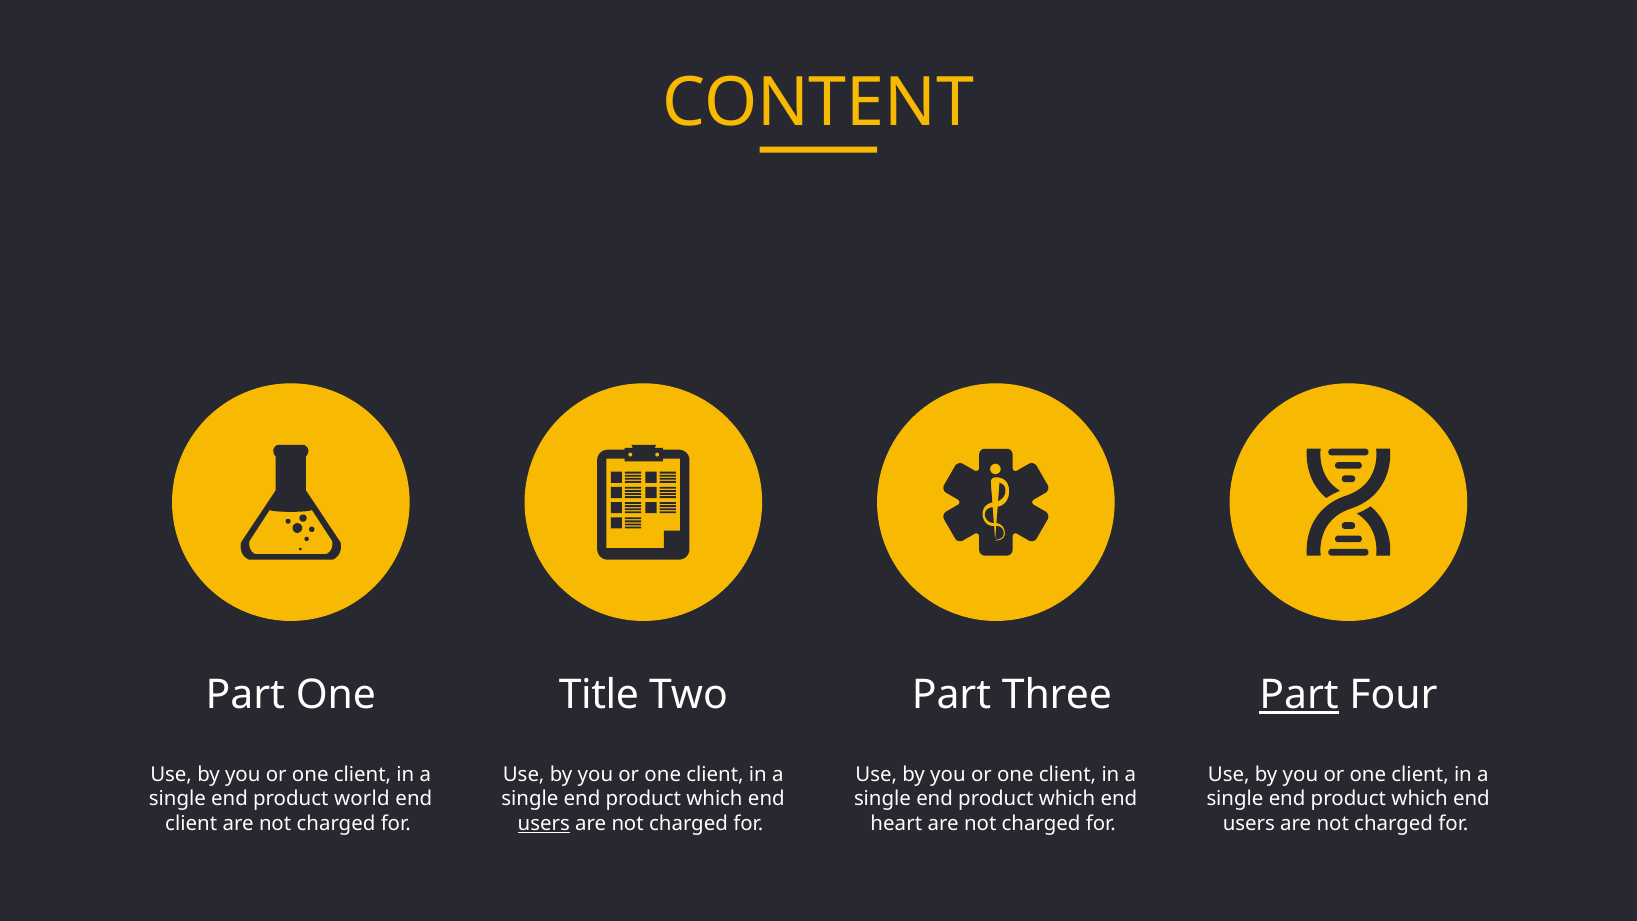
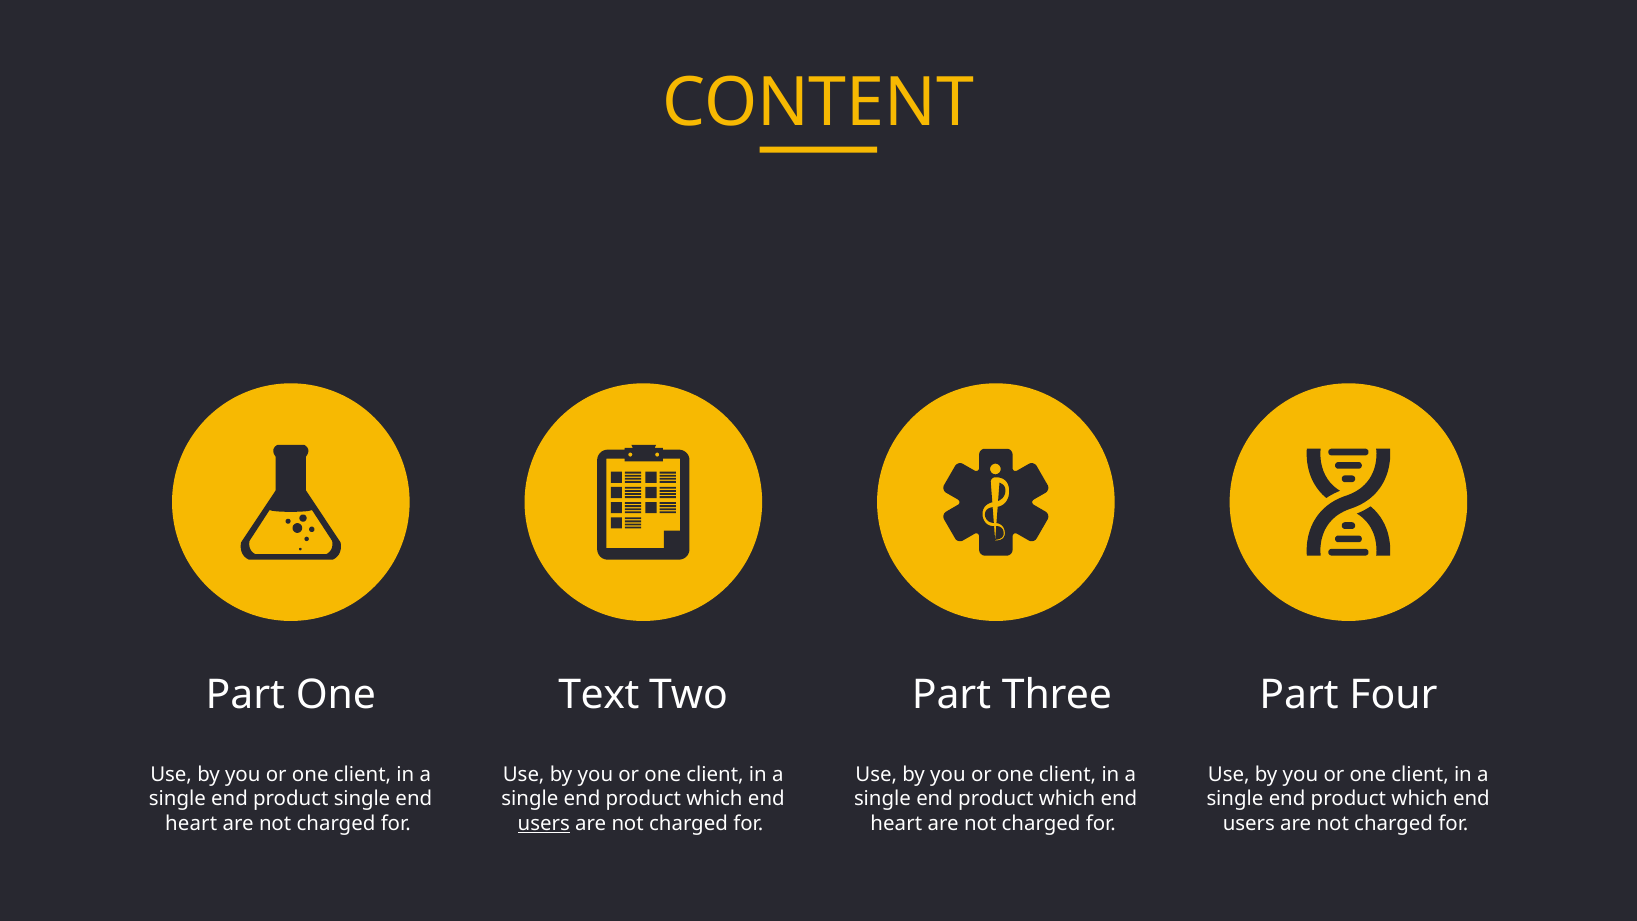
Title: Title -> Text
Part at (1299, 695) underline: present -> none
product world: world -> single
client at (191, 823): client -> heart
